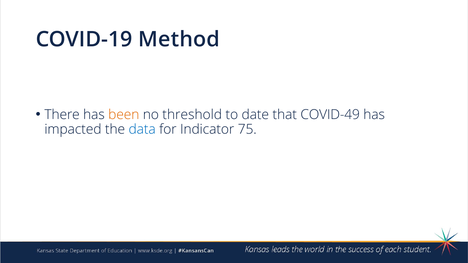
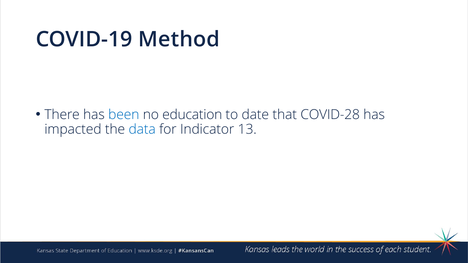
been colour: orange -> blue
threshold: threshold -> education
COVID-49: COVID-49 -> COVID-28
75: 75 -> 13
